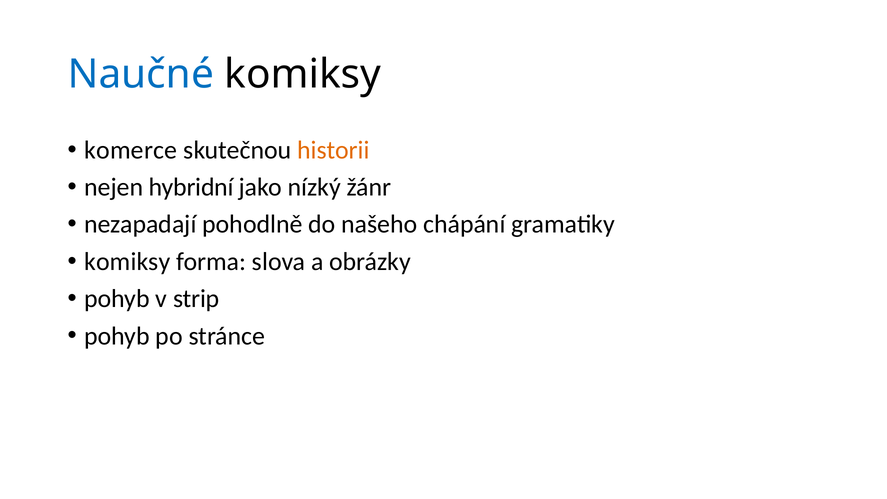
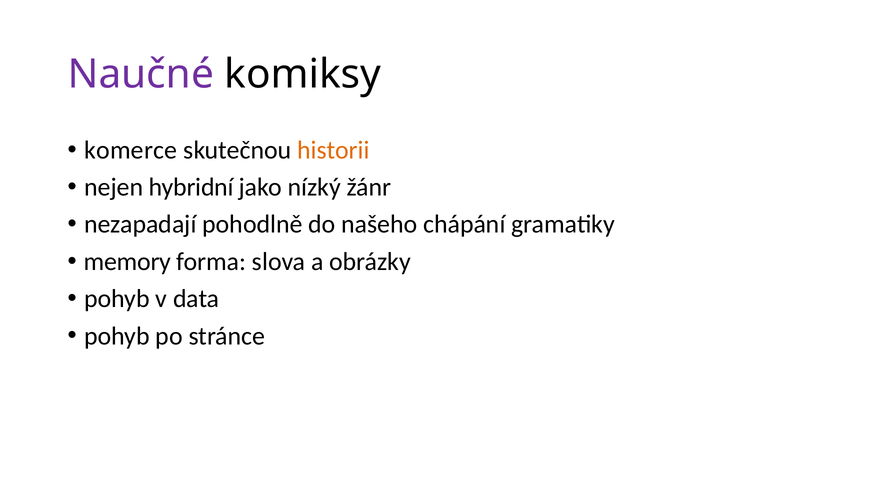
Naučné colour: blue -> purple
komiksy at (127, 262): komiksy -> memory
strip: strip -> data
